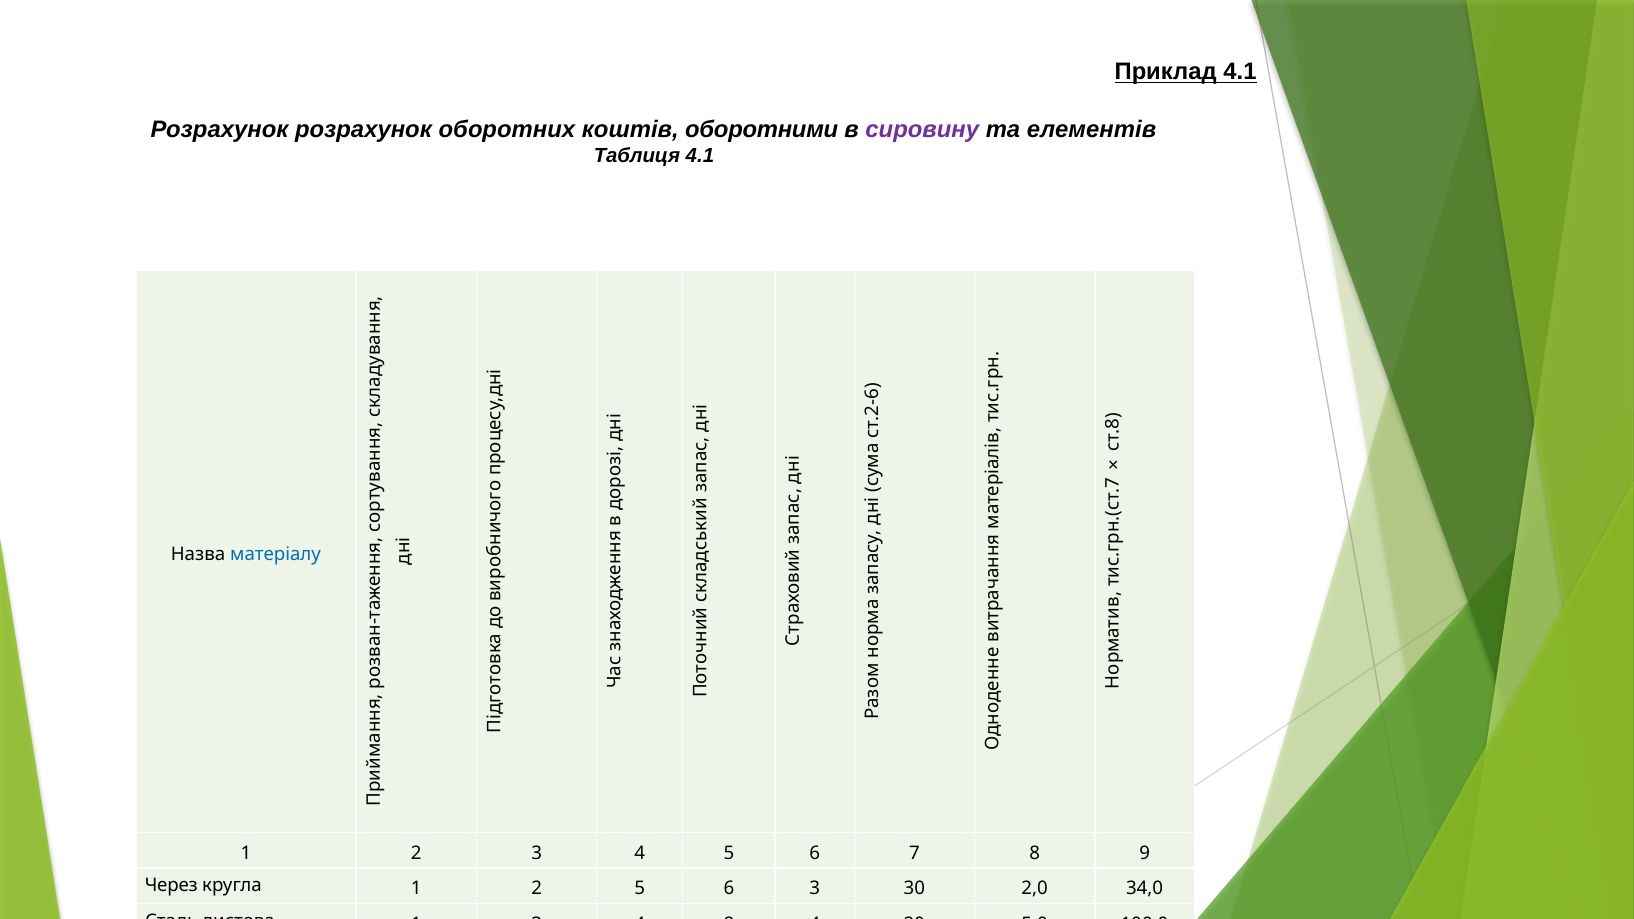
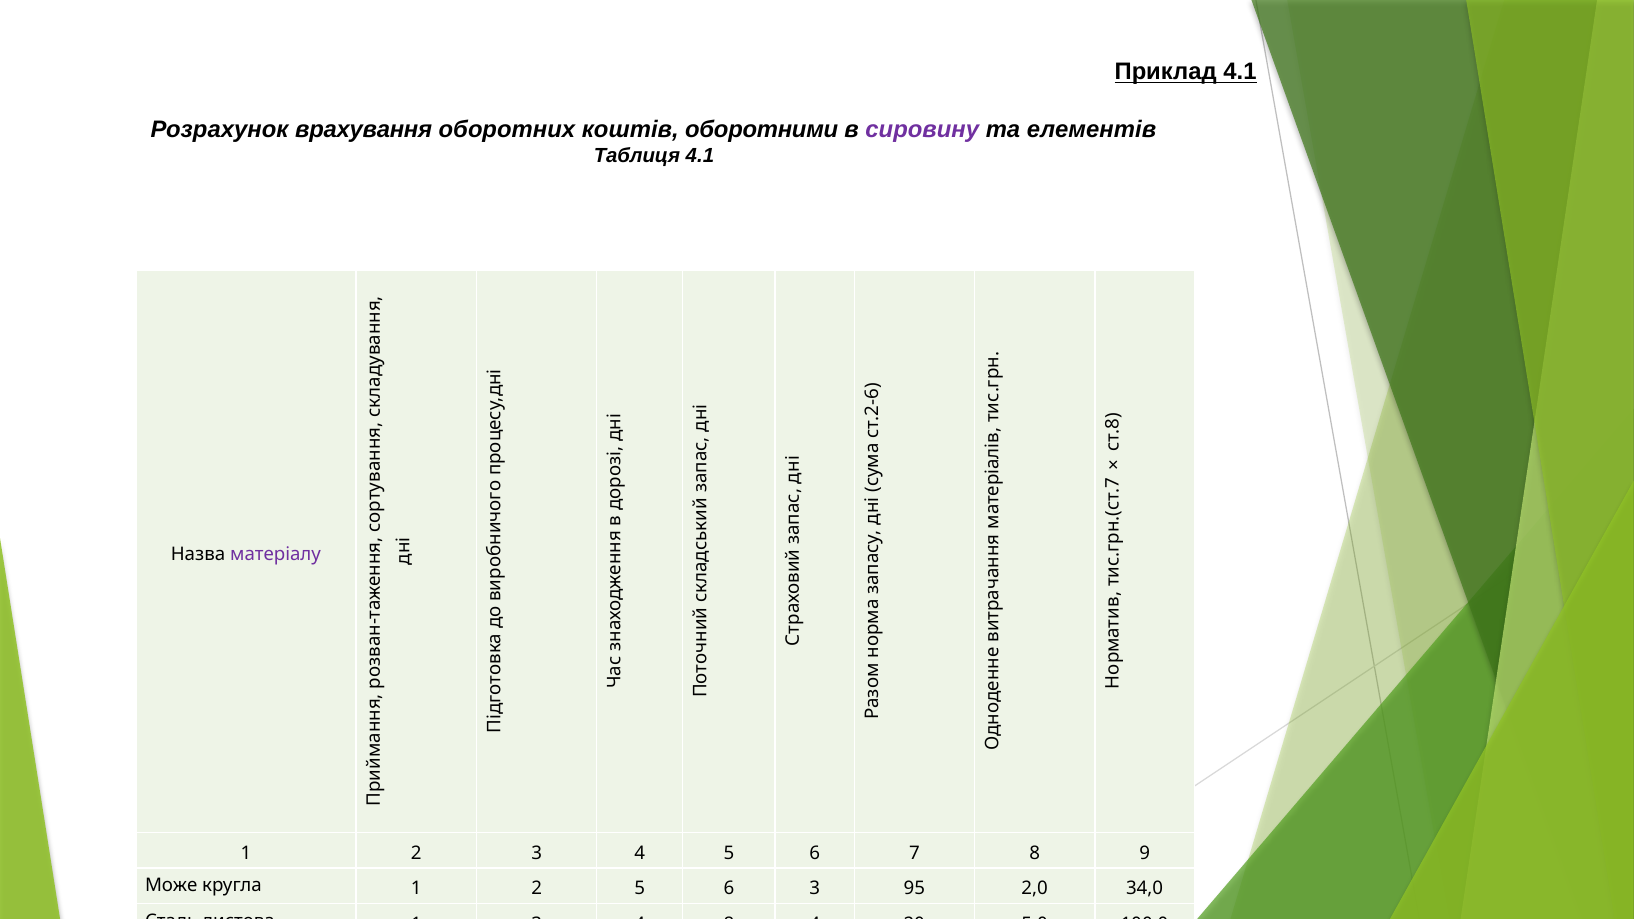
Розрахунок розрахунок: розрахунок -> врахування
матеріалу colour: blue -> purple
Через: Через -> Може
30: 30 -> 95
